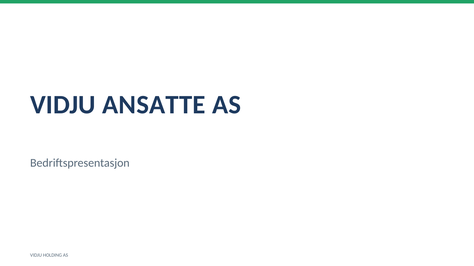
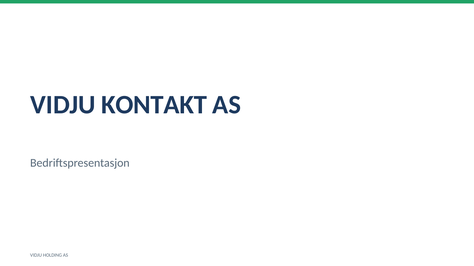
ANSATTE: ANSATTE -> KONTAKT
